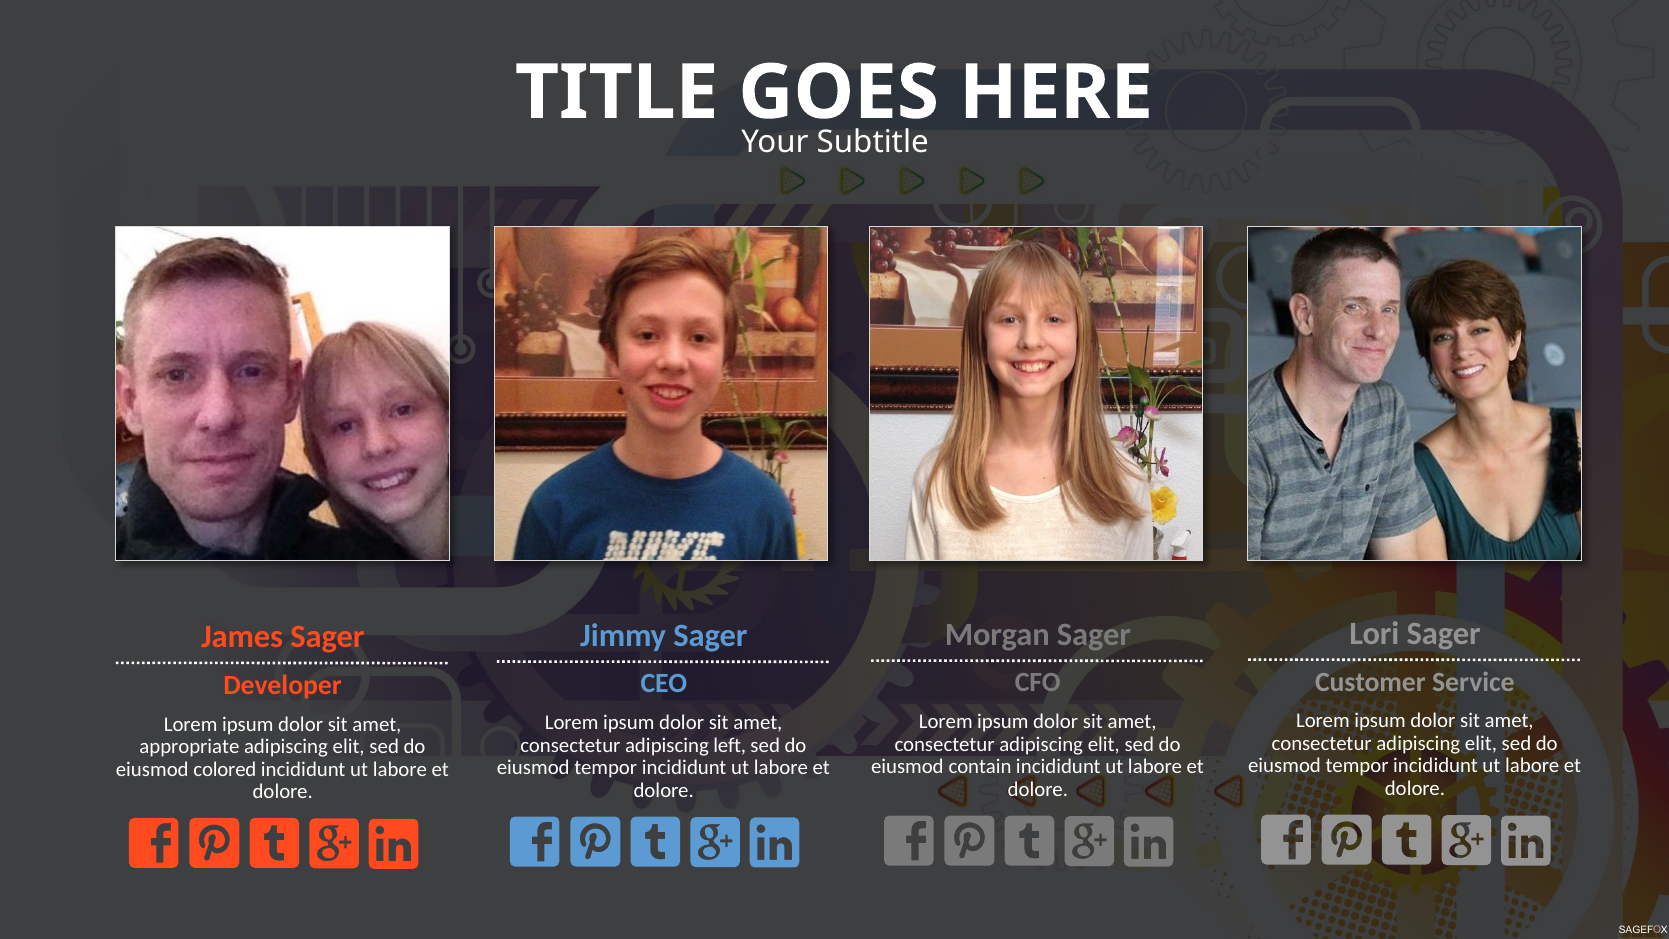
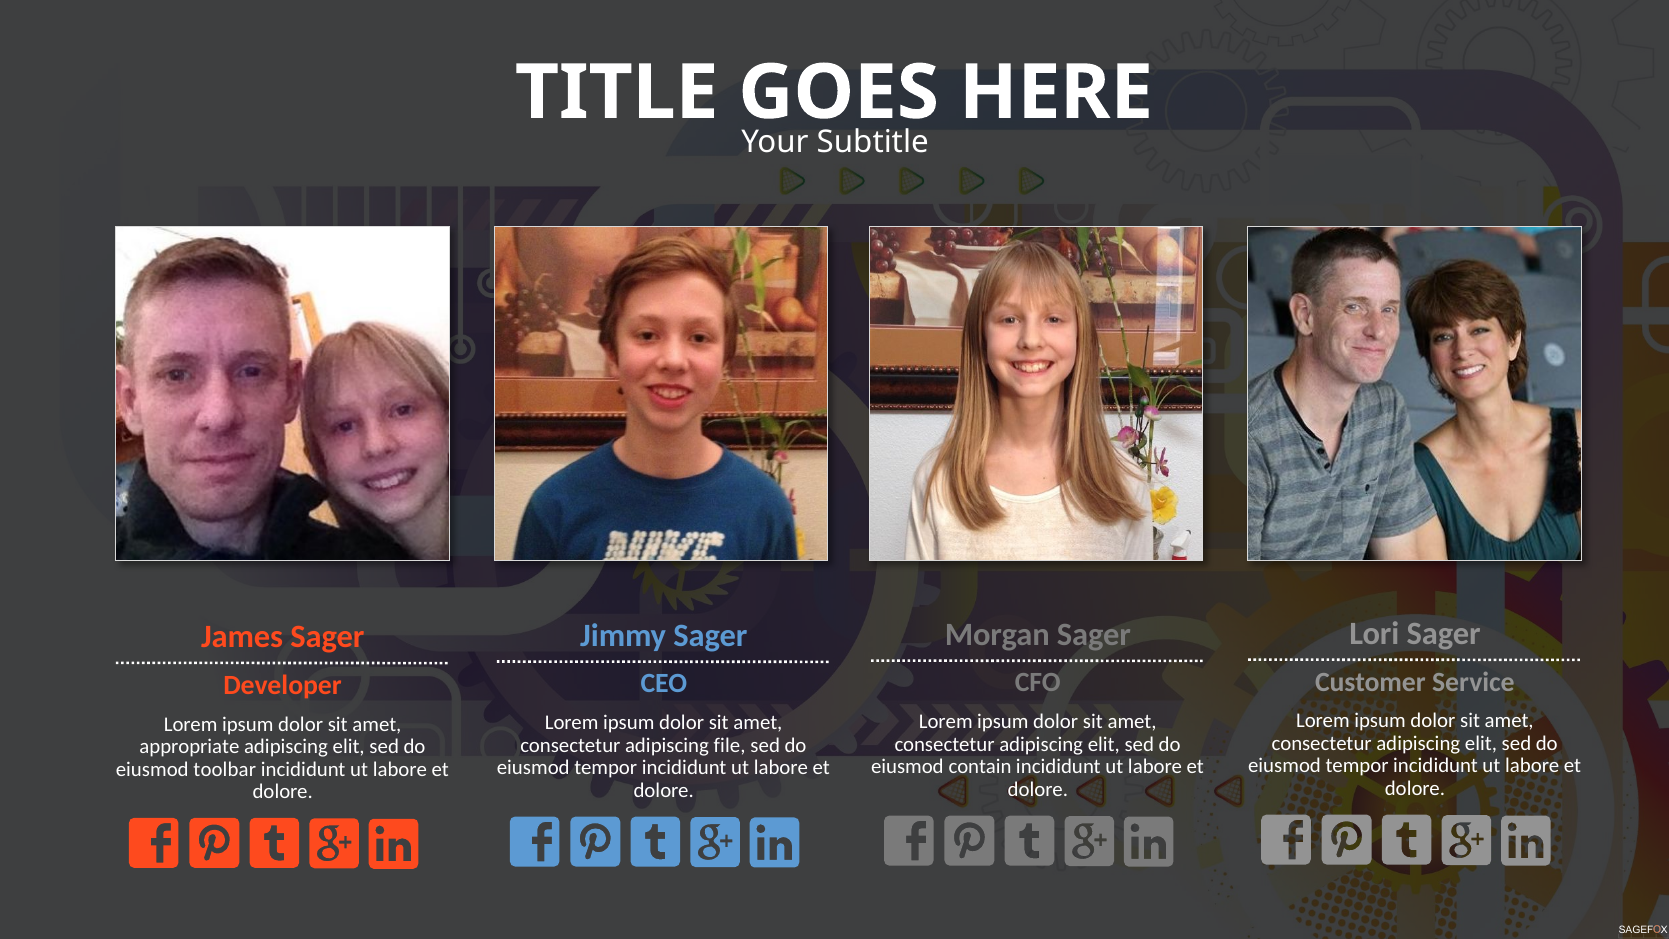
left: left -> file
colored: colored -> toolbar
